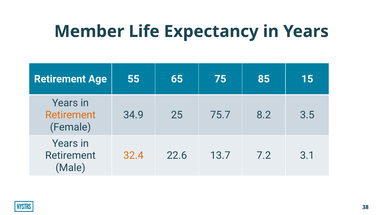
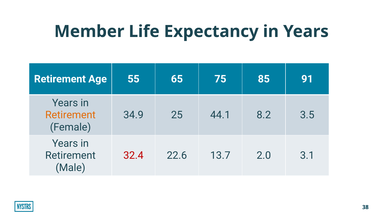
15: 15 -> 91
75.7: 75.7 -> 44.1
32.4 colour: orange -> red
7.2: 7.2 -> 2.0
